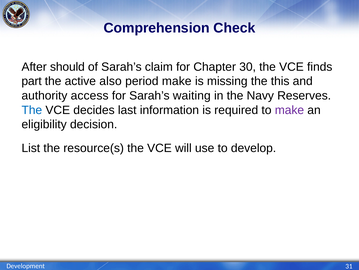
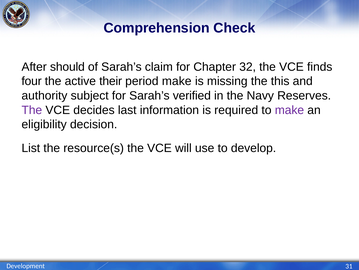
30: 30 -> 32
part: part -> four
also: also -> their
access: access -> subject
waiting: waiting -> verified
The at (32, 110) colour: blue -> purple
